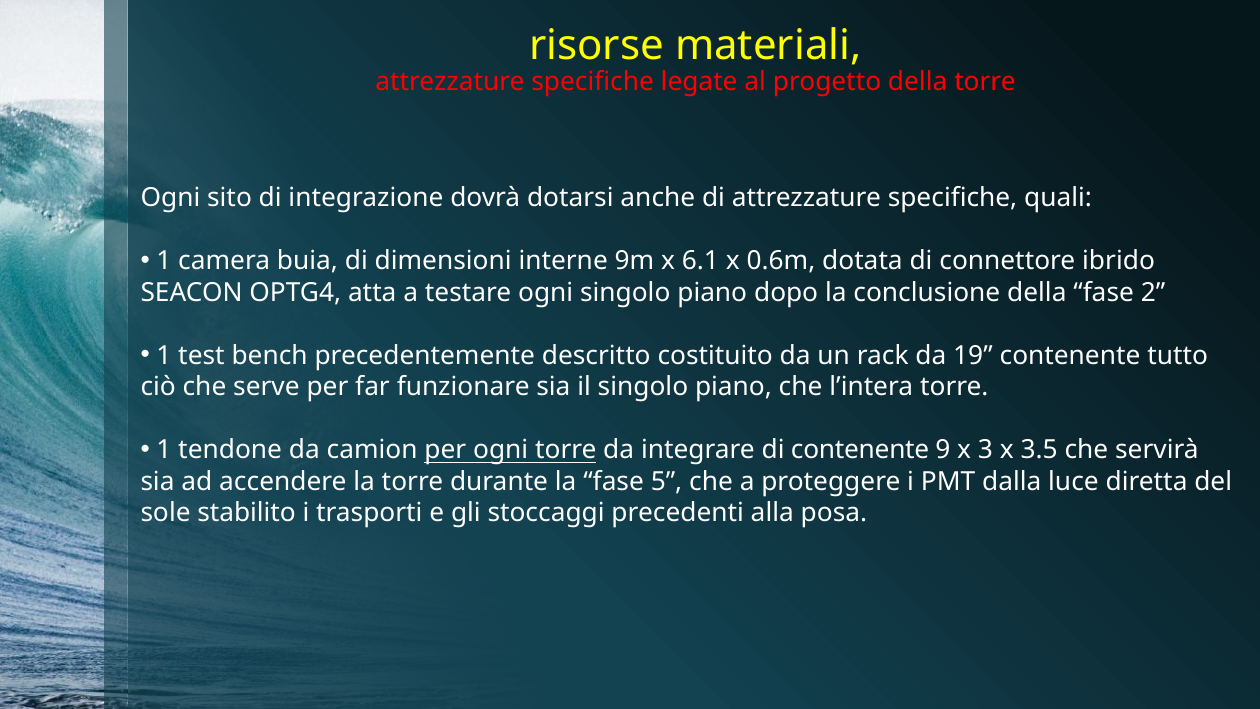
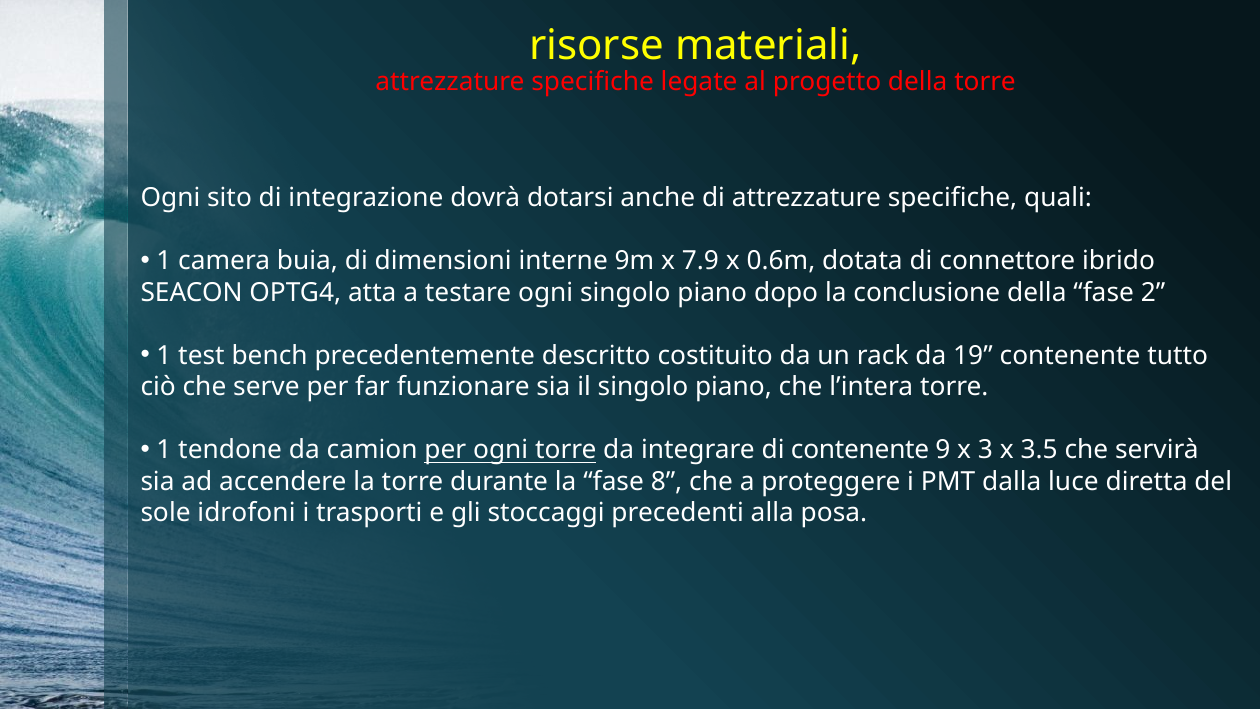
6.1: 6.1 -> 7.9
5: 5 -> 8
stabilito: stabilito -> idrofoni
